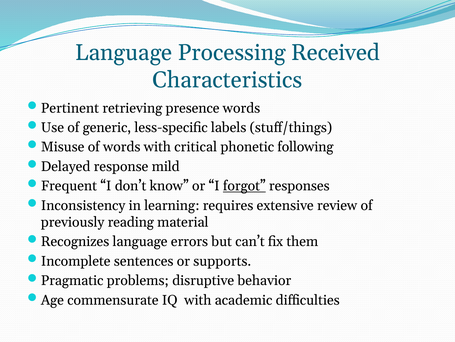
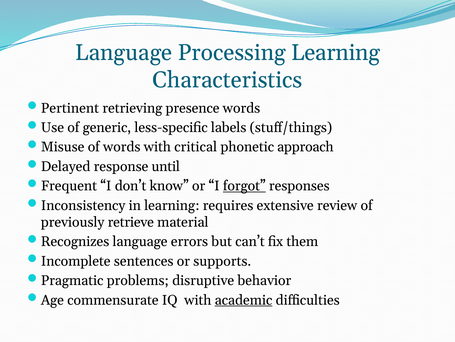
Processing Received: Received -> Learning
following: following -> approach
mild: mild -> until
reading: reading -> retrieve
academic underline: none -> present
